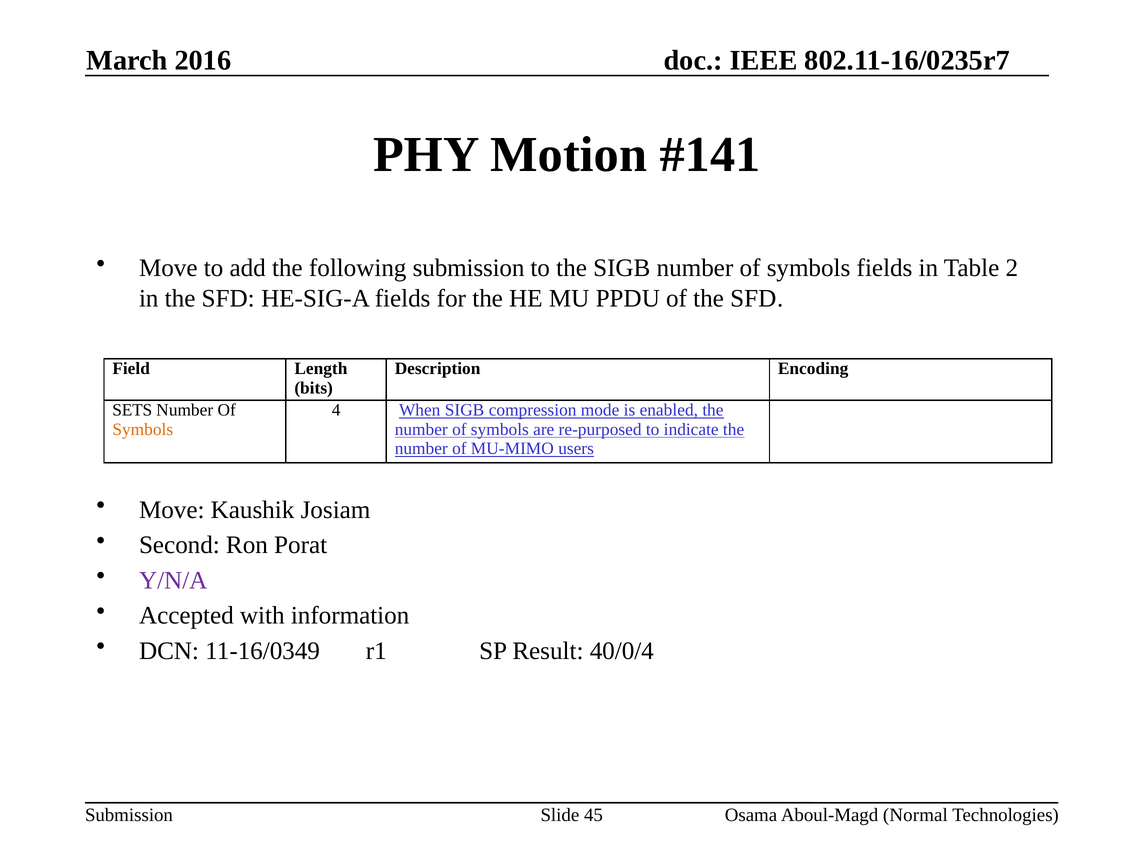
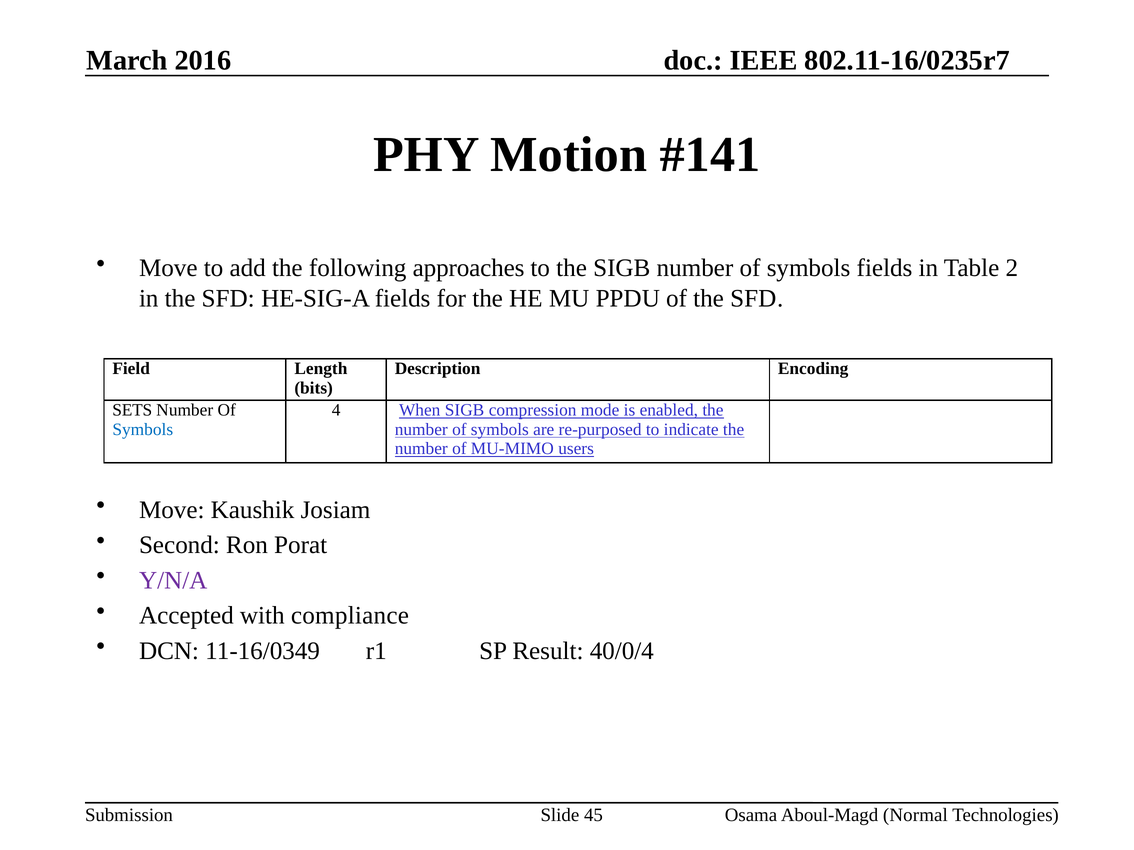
following submission: submission -> approaches
Symbols at (143, 430) colour: orange -> blue
information: information -> compliance
